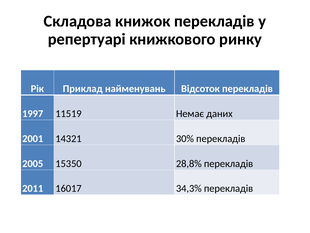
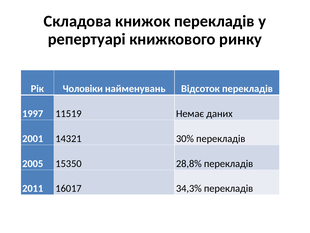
Приклад: Приклад -> Чоловіки
